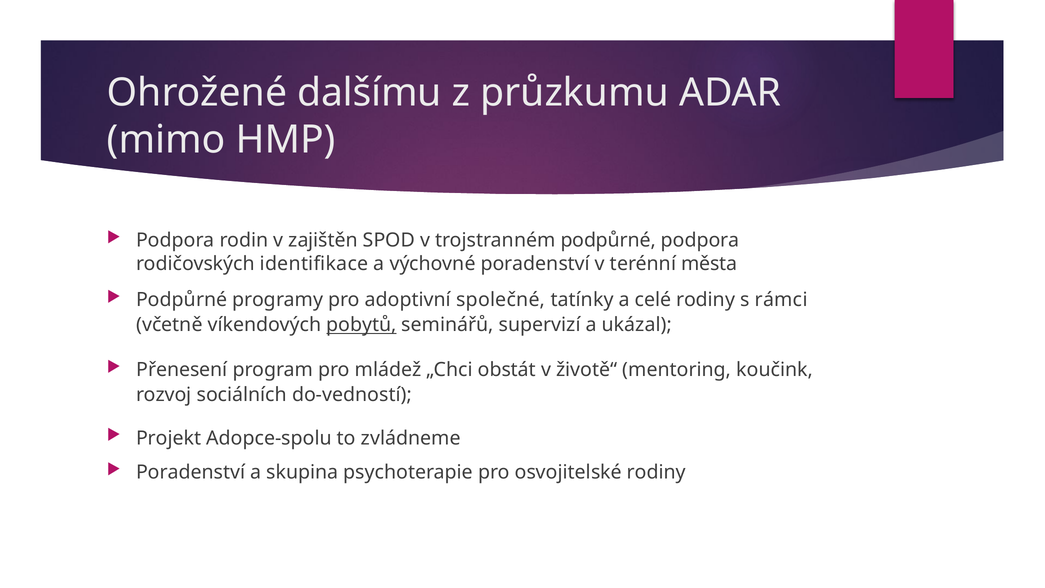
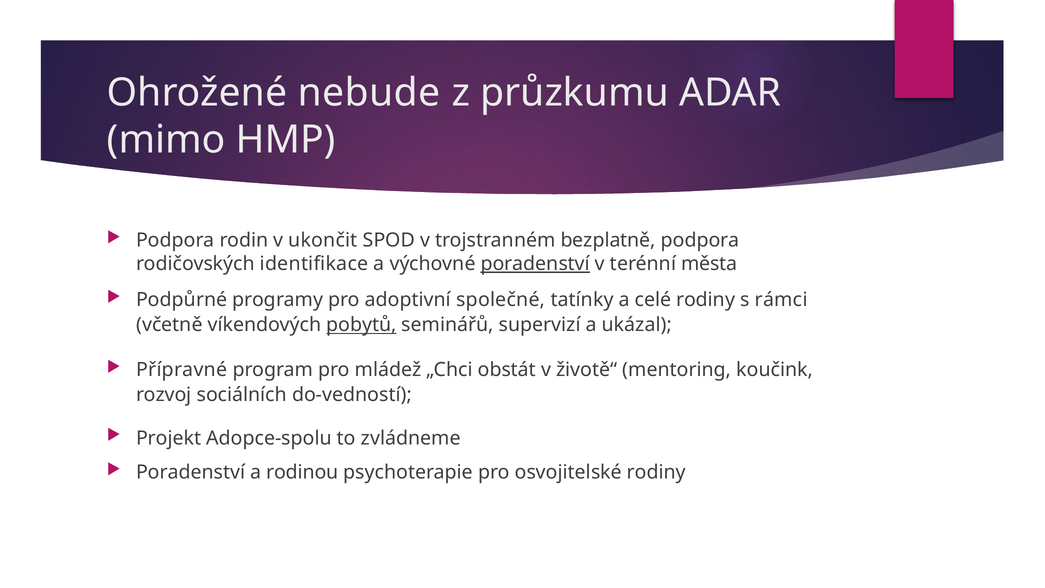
dalšímu: dalšímu -> nebude
zajištěn: zajištěn -> ukončit
trojstranném podpůrné: podpůrné -> bezplatně
poradenství at (535, 264) underline: none -> present
Přenesení: Přenesení -> Přípravné
skupina: skupina -> rodinou
